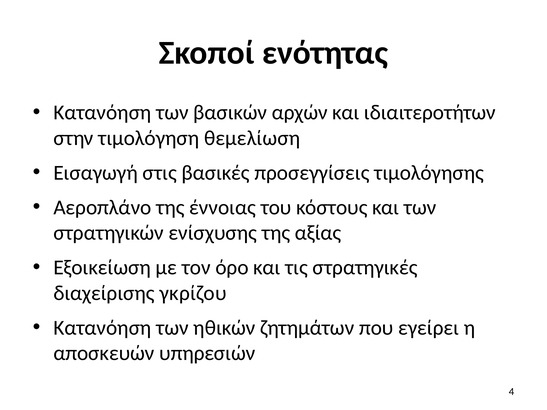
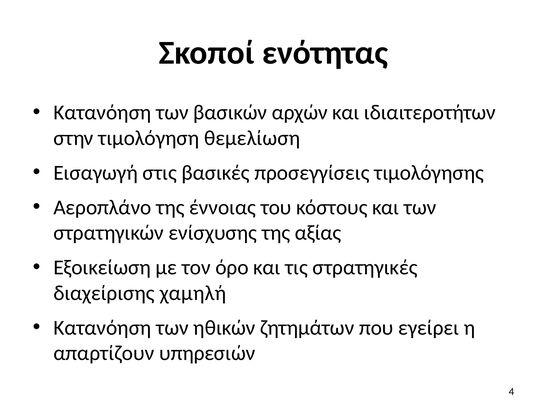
γκρίζου: γκρίζου -> χαμηλή
αποσκευών: αποσκευών -> απαρτίζουν
